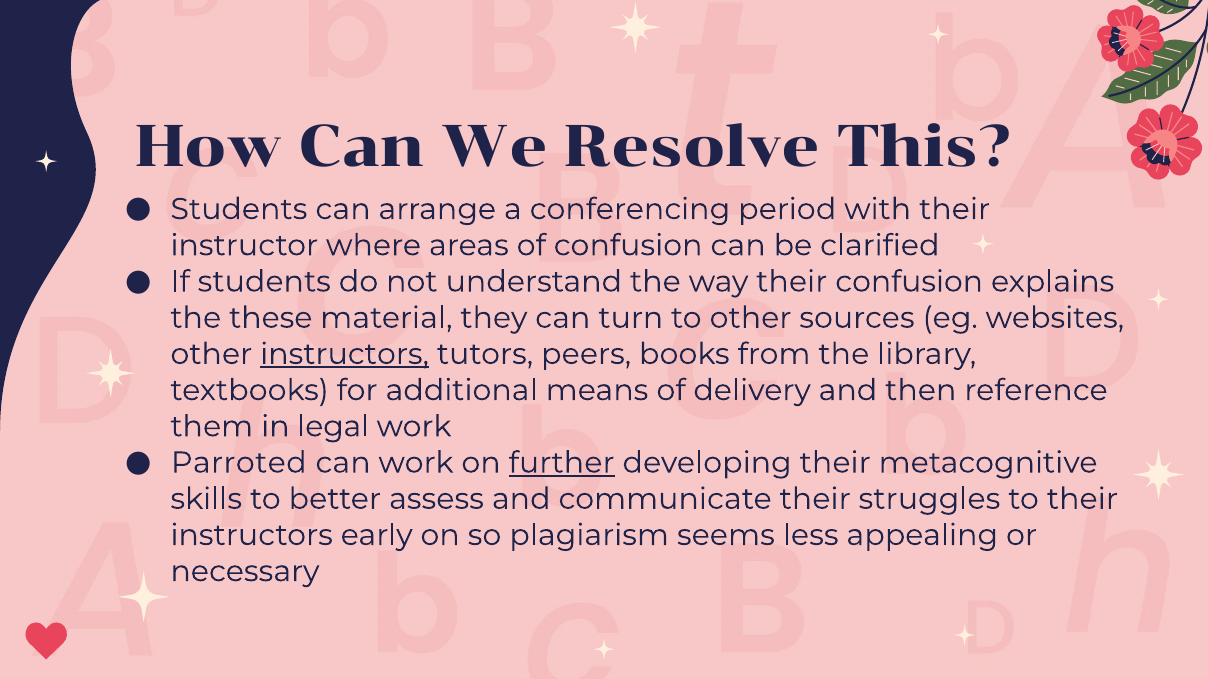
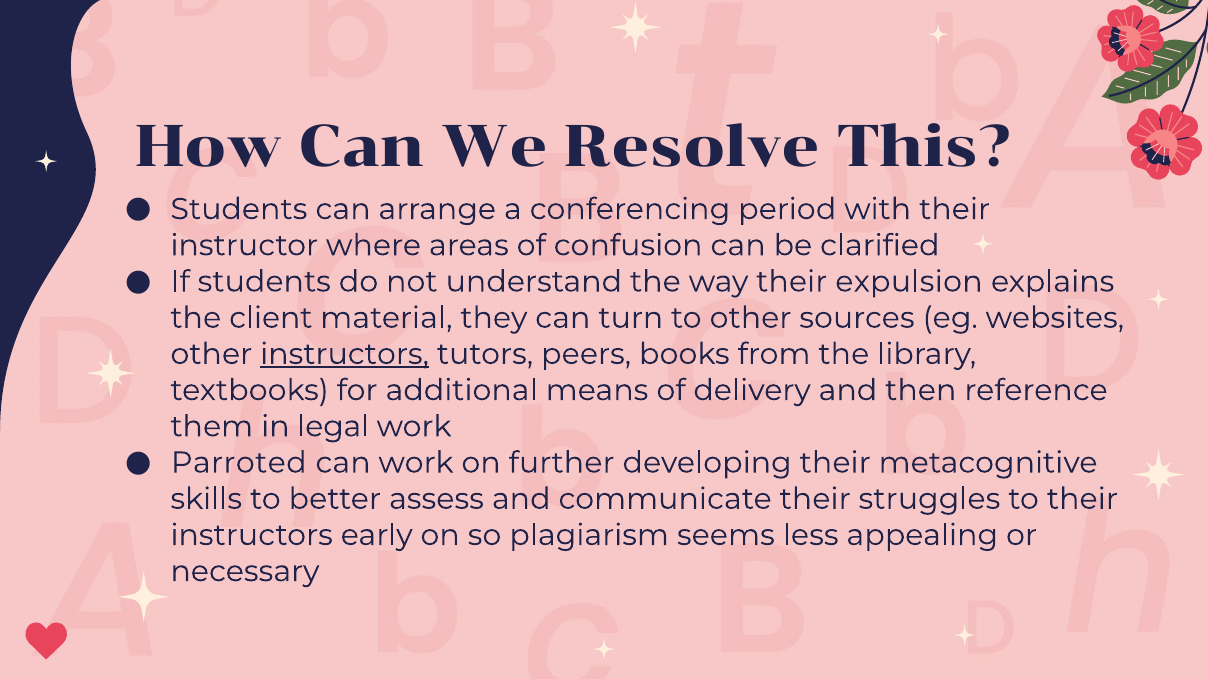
their confusion: confusion -> expulsion
these: these -> client
further underline: present -> none
